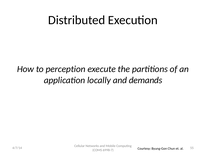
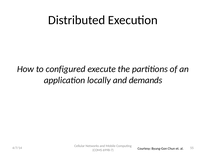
perception: perception -> configured
